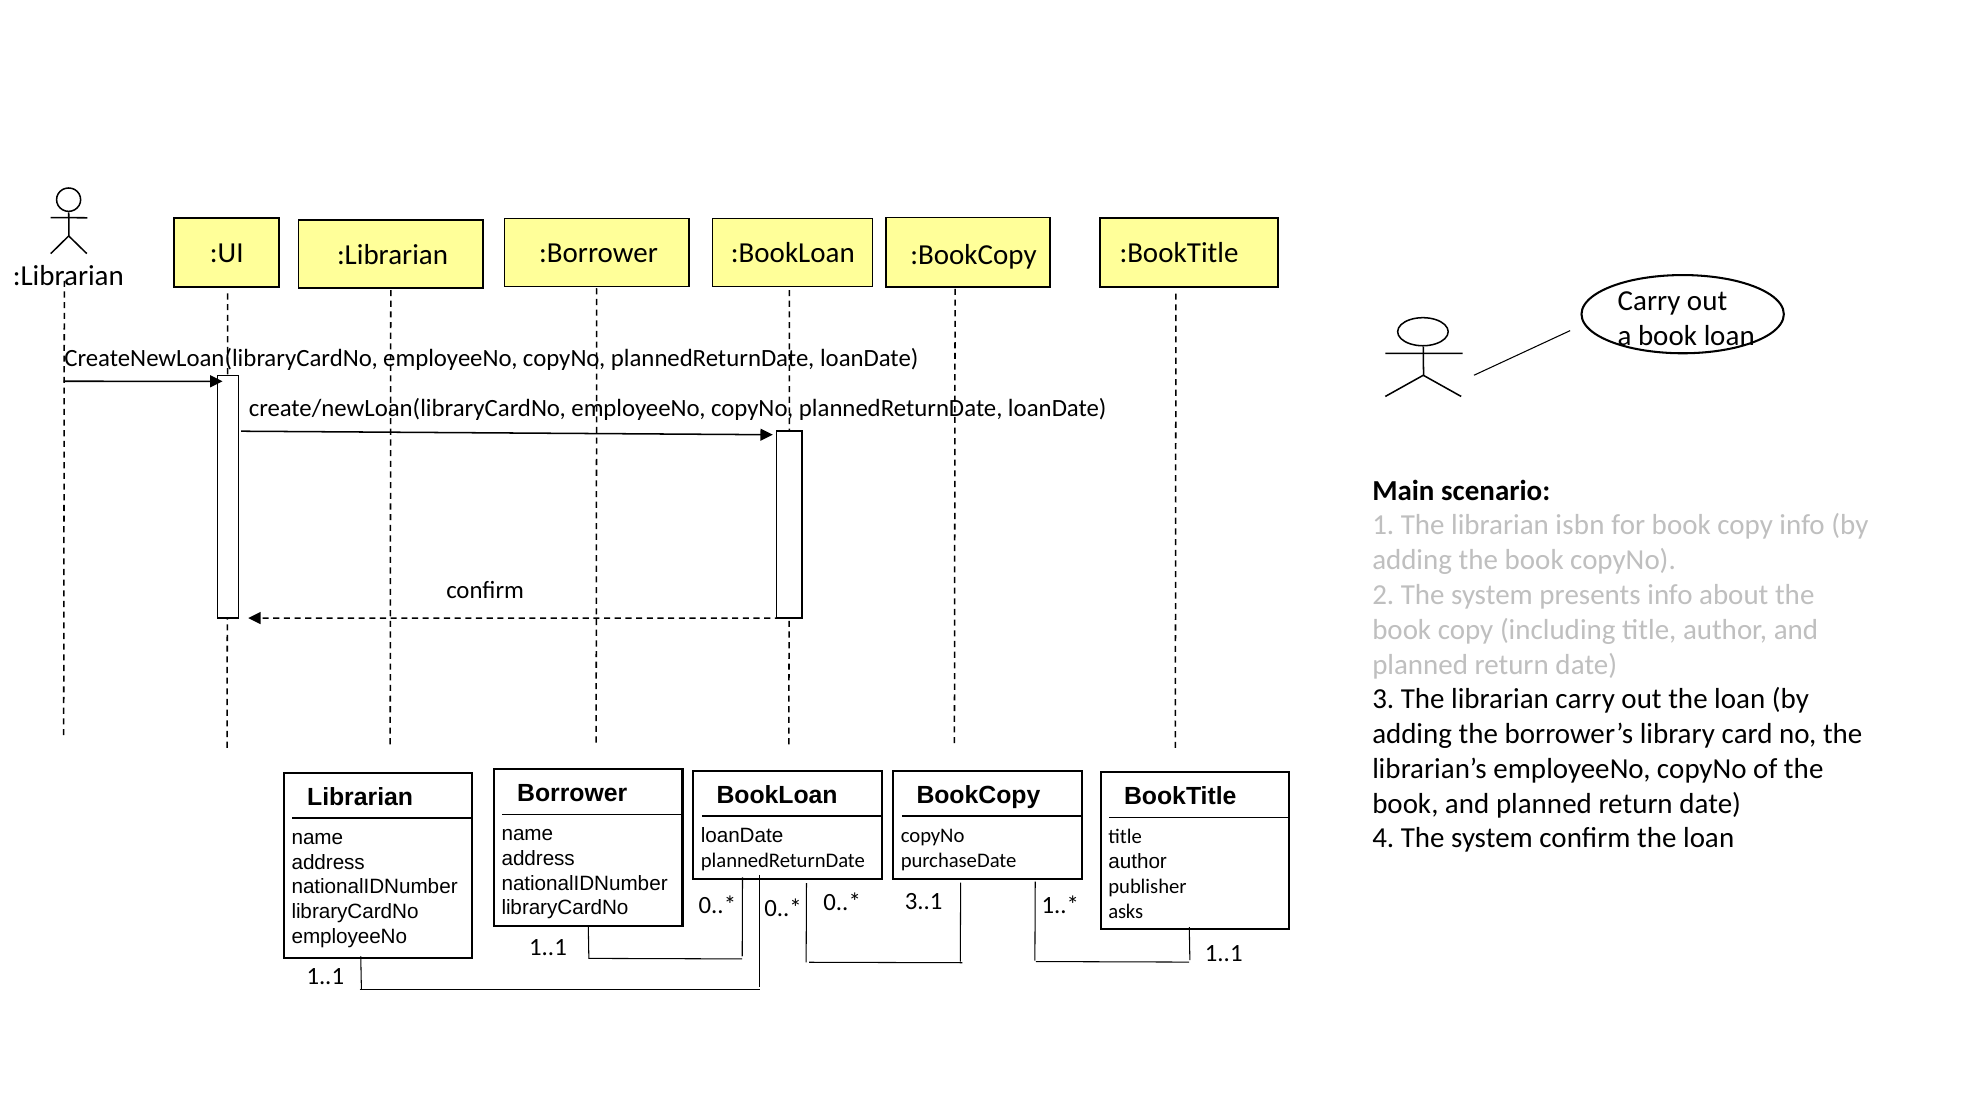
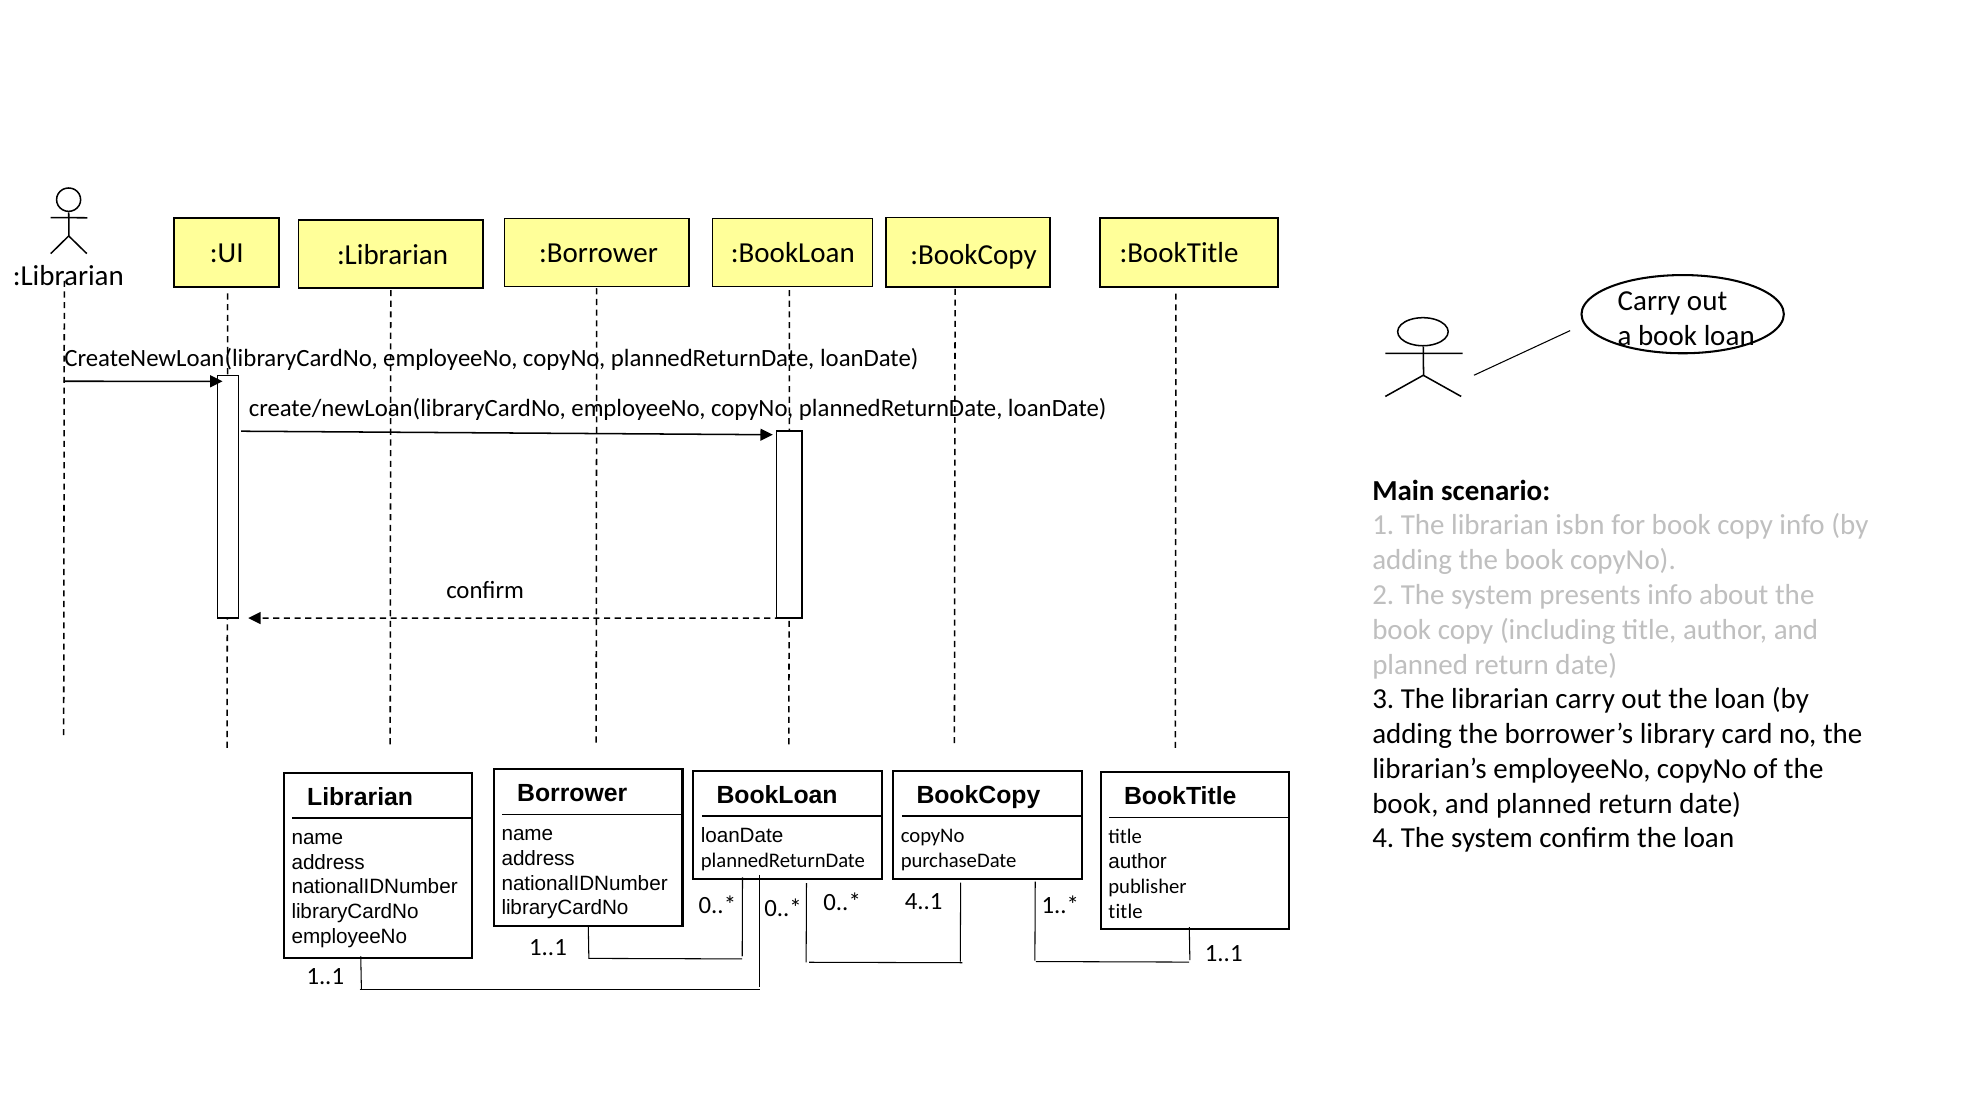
3..1: 3..1 -> 4..1
asks at (1126, 911): asks -> title
